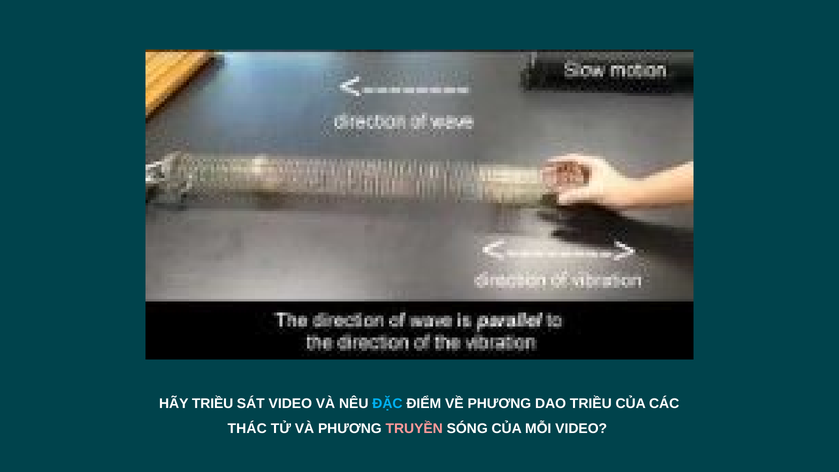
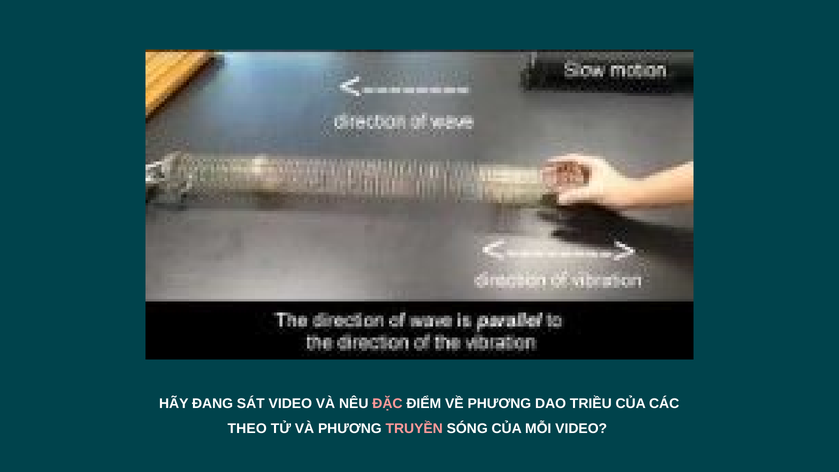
HÃY TRIỀU: TRIỀU -> ĐANG
ĐẶC colour: light blue -> pink
THÁC: THÁC -> THEO
